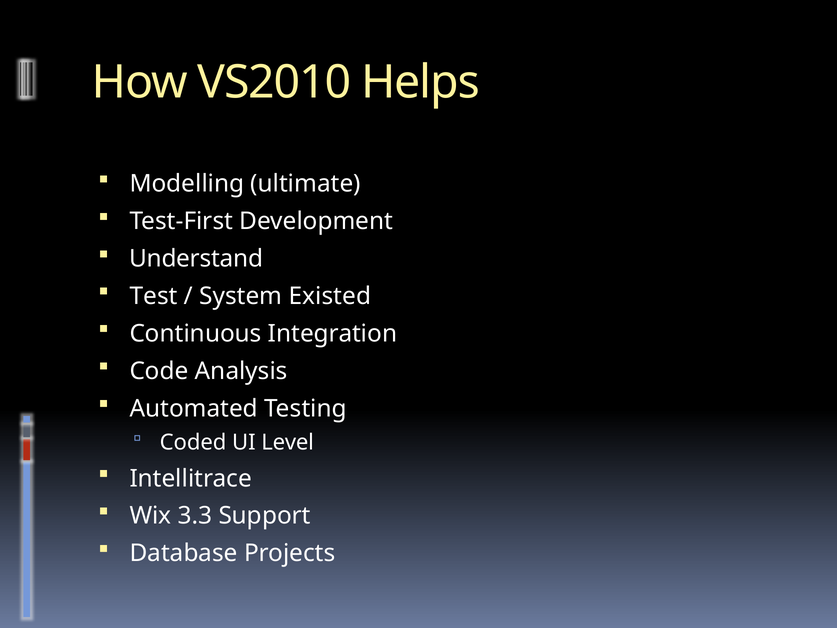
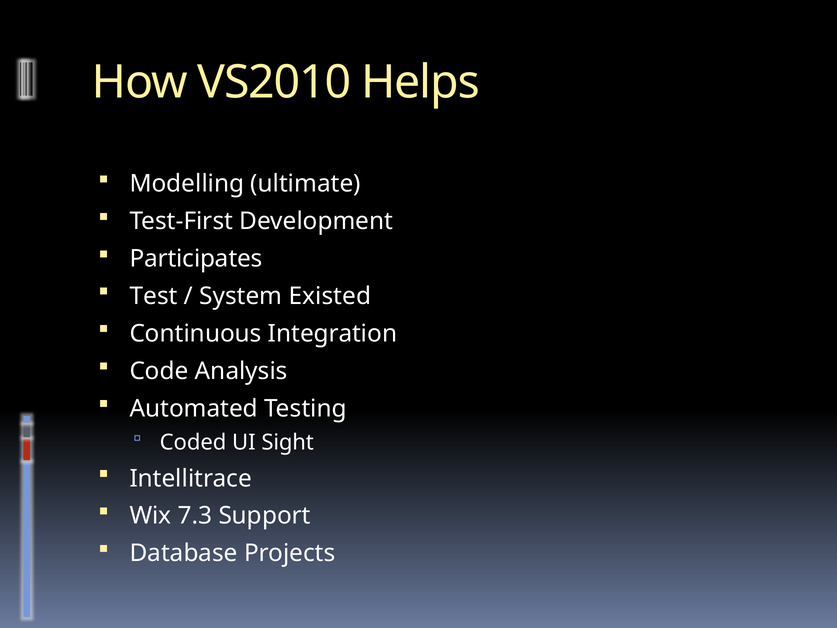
Understand: Understand -> Participates
Level: Level -> Sight
3.3: 3.3 -> 7.3
